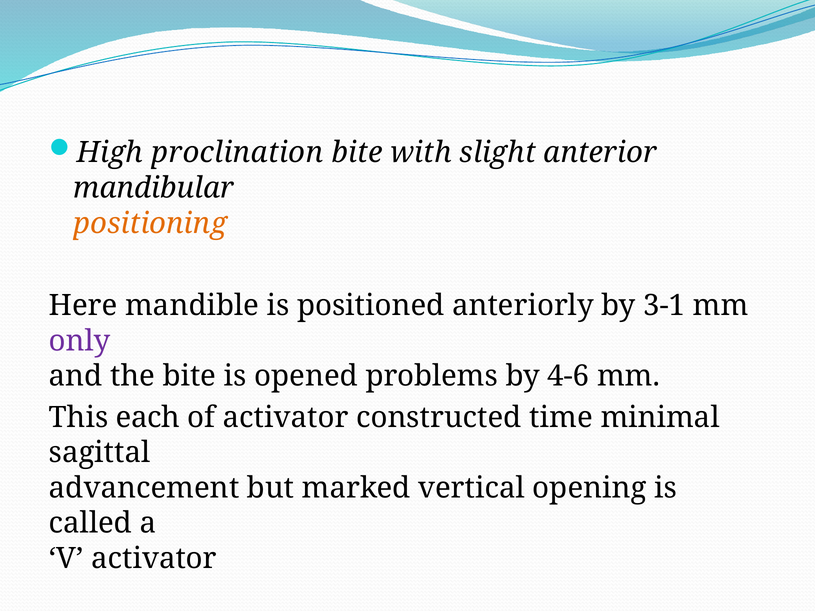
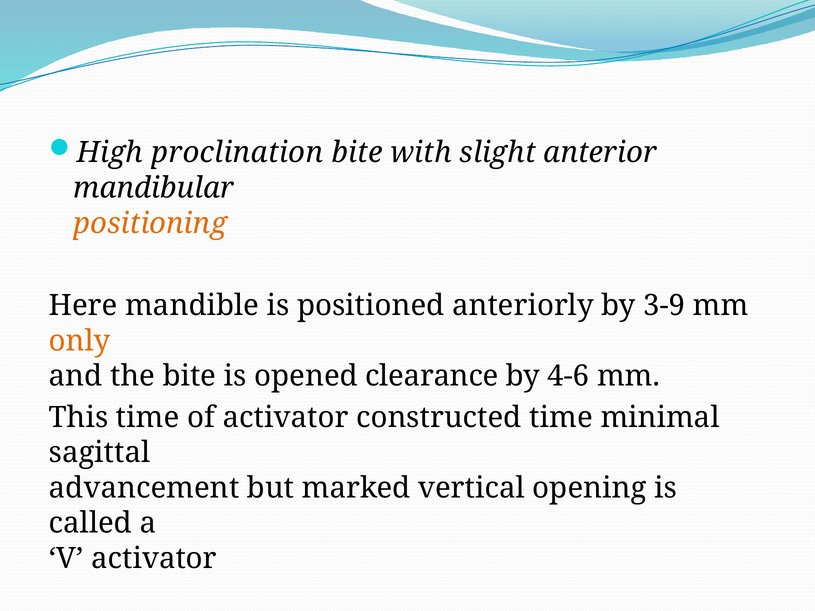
3-1: 3-1 -> 3-9
only colour: purple -> orange
problems: problems -> clearance
This each: each -> time
